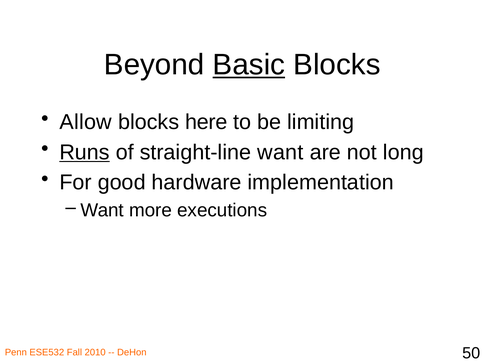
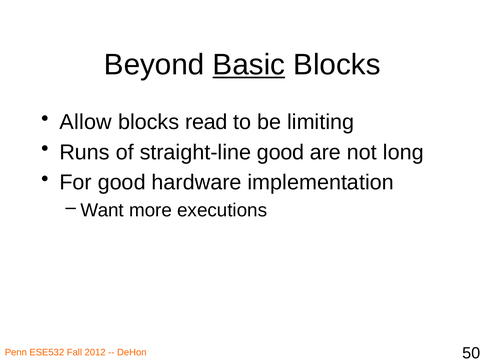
here: here -> read
Runs underline: present -> none
straight-line want: want -> good
2010: 2010 -> 2012
